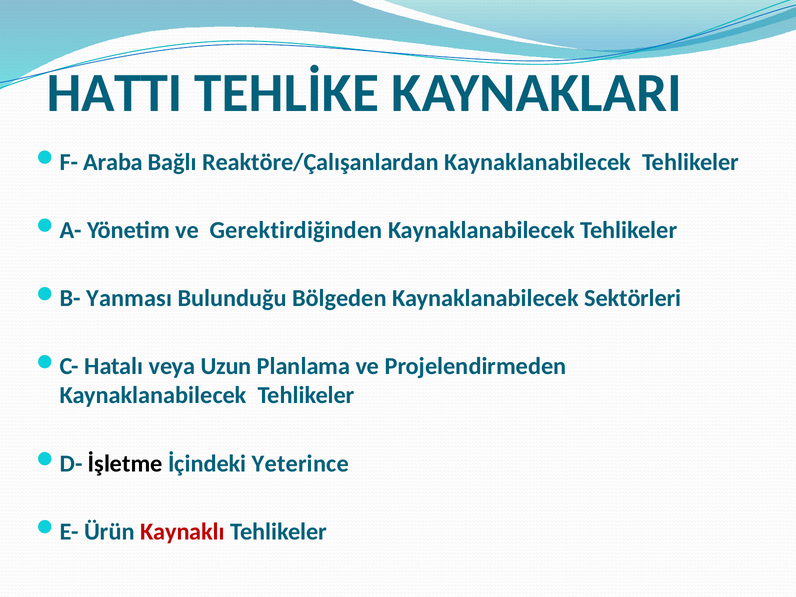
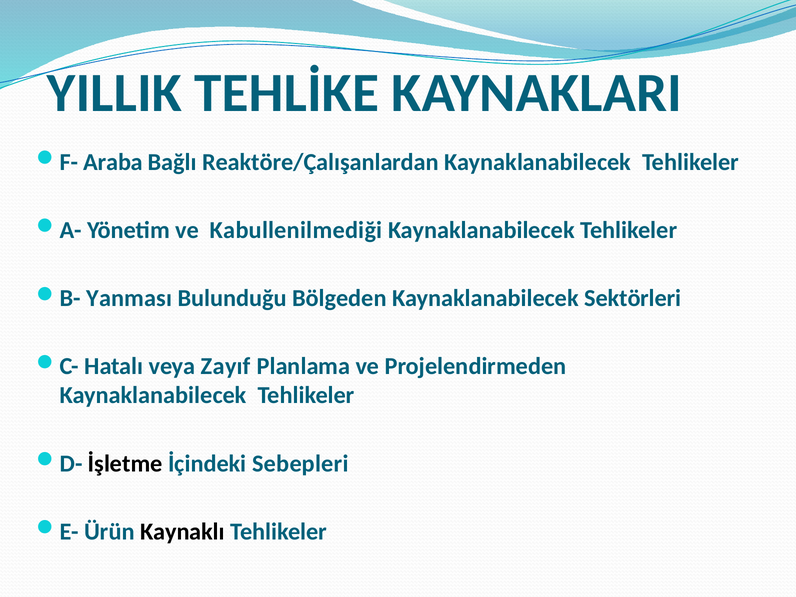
HATTI: HATTI -> YILLIK
Gerektirdiğinden: Gerektirdiğinden -> Kabullenilmediği
Uzun: Uzun -> Zayıf
Yeterince: Yeterince -> Sebepleri
Kaynaklı colour: red -> black
